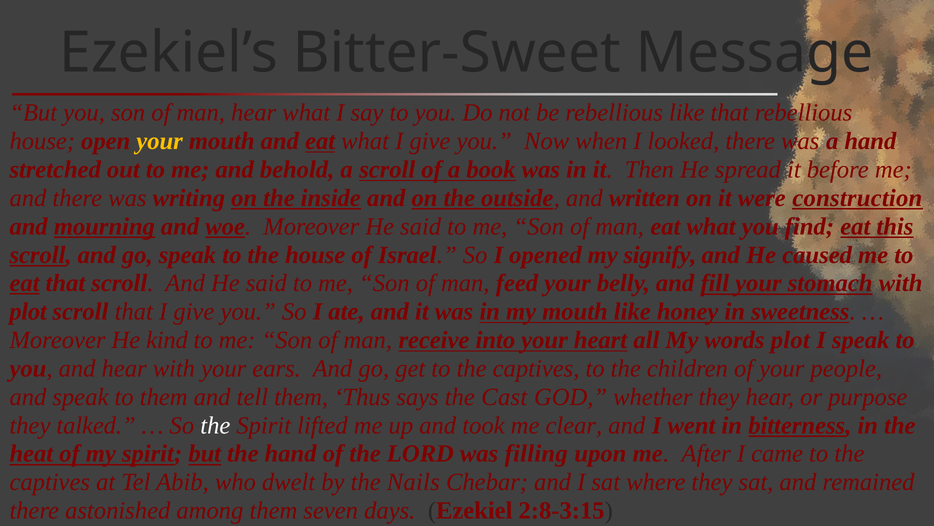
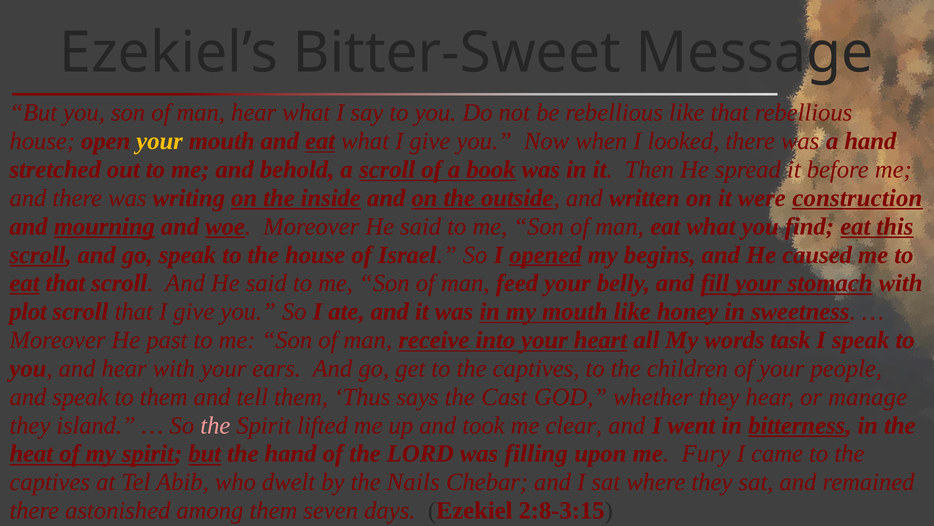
opened underline: none -> present
signify: signify -> begins
kind: kind -> past
words plot: plot -> task
purpose: purpose -> manage
talked: talked -> island
the at (215, 425) colour: white -> pink
After: After -> Fury
